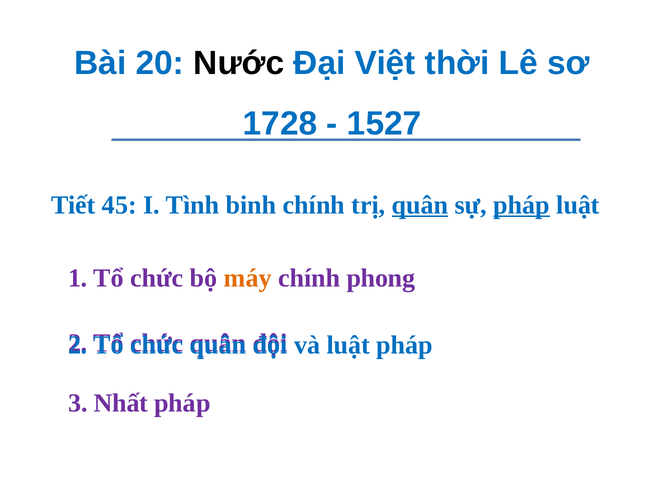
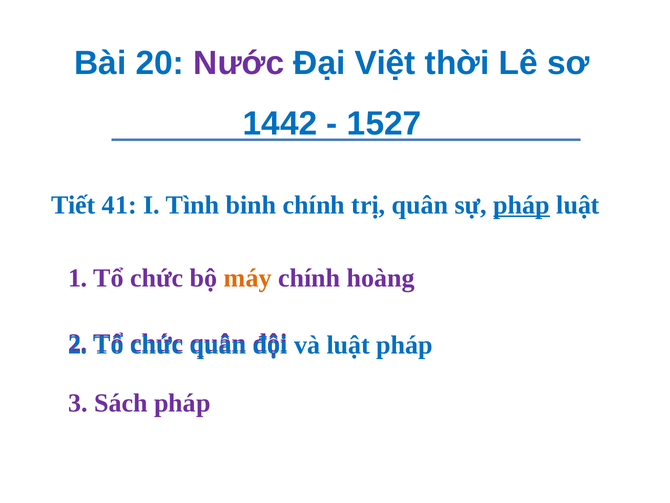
Nước colour: black -> purple
1728: 1728 -> 1442
45: 45 -> 41
quân at (420, 205) underline: present -> none
phong: phong -> hoàng
Nhất: Nhất -> Sách
